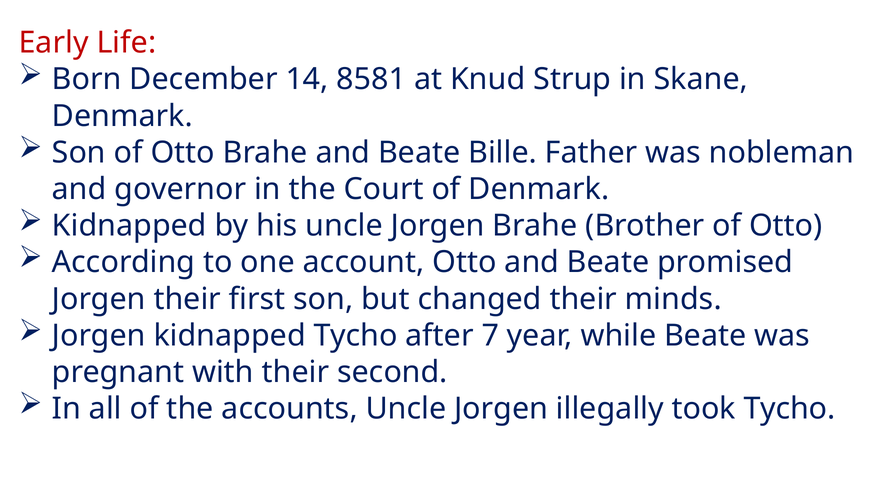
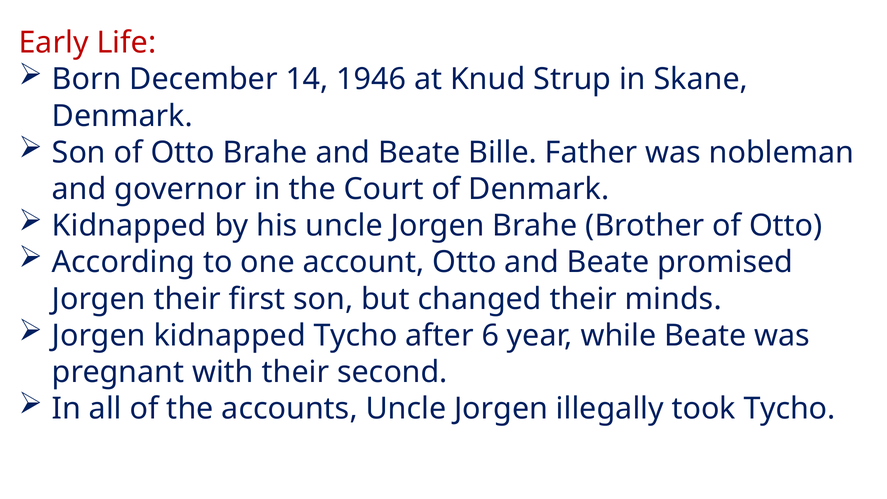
8581: 8581 -> 1946
7: 7 -> 6
